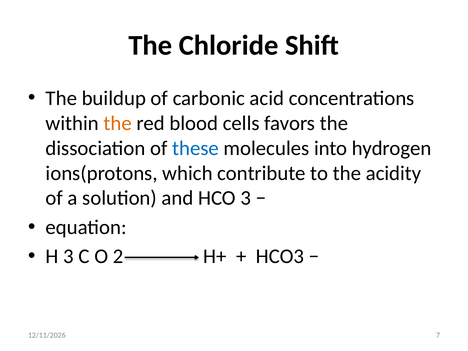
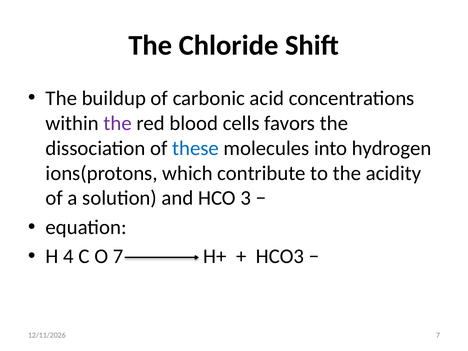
the at (118, 123) colour: orange -> purple
H 3: 3 -> 4
O 2: 2 -> 7
